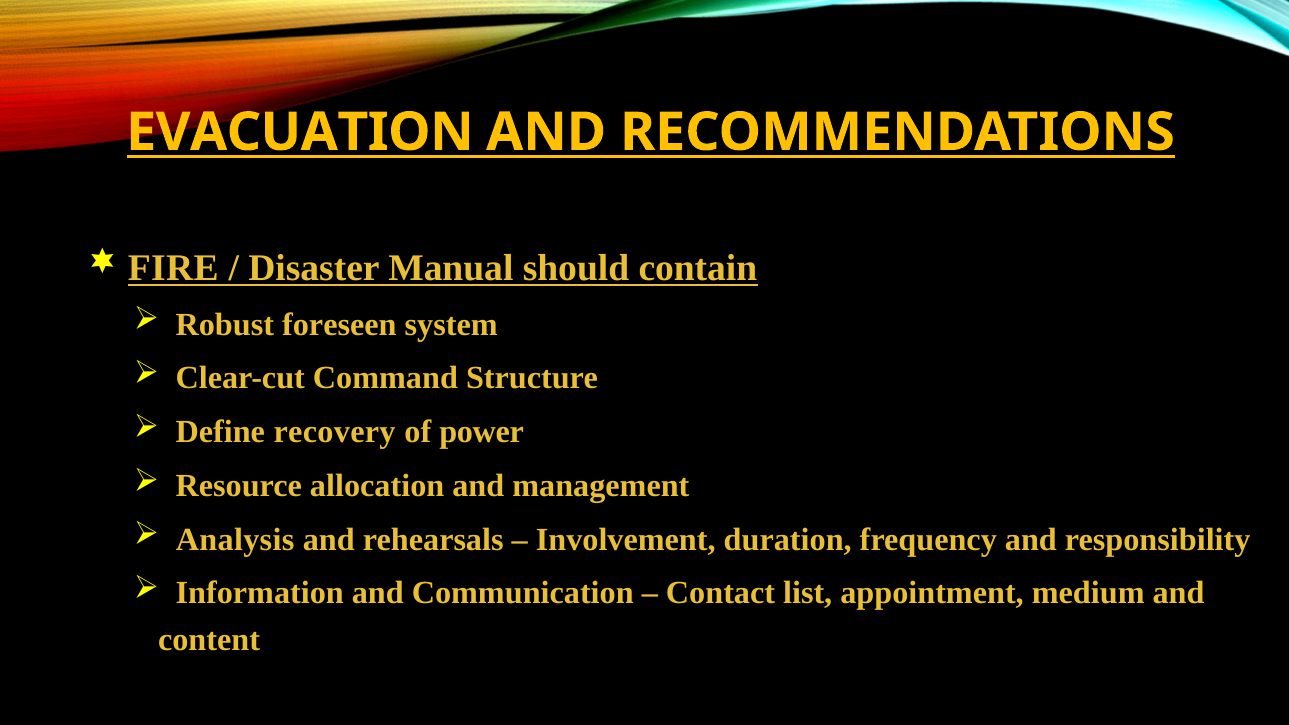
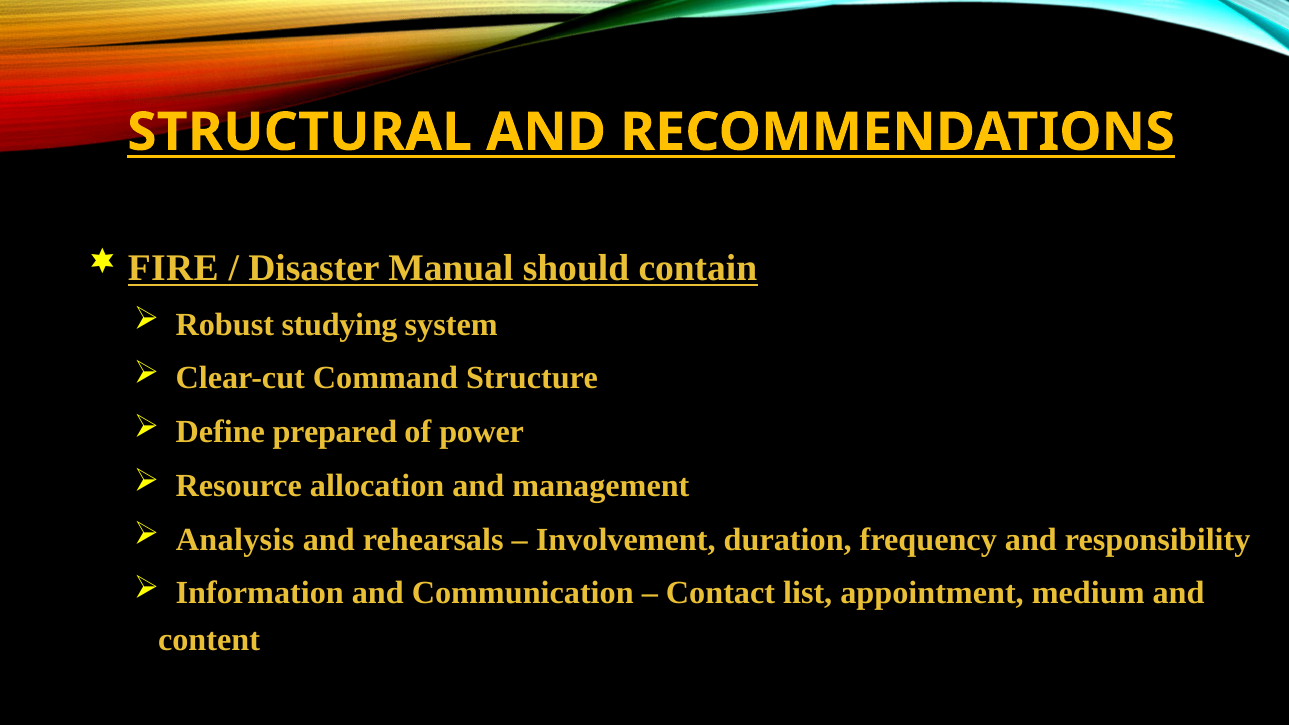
EVACUATION: EVACUATION -> STRUCTURAL
foreseen: foreseen -> studying
recovery: recovery -> prepared
